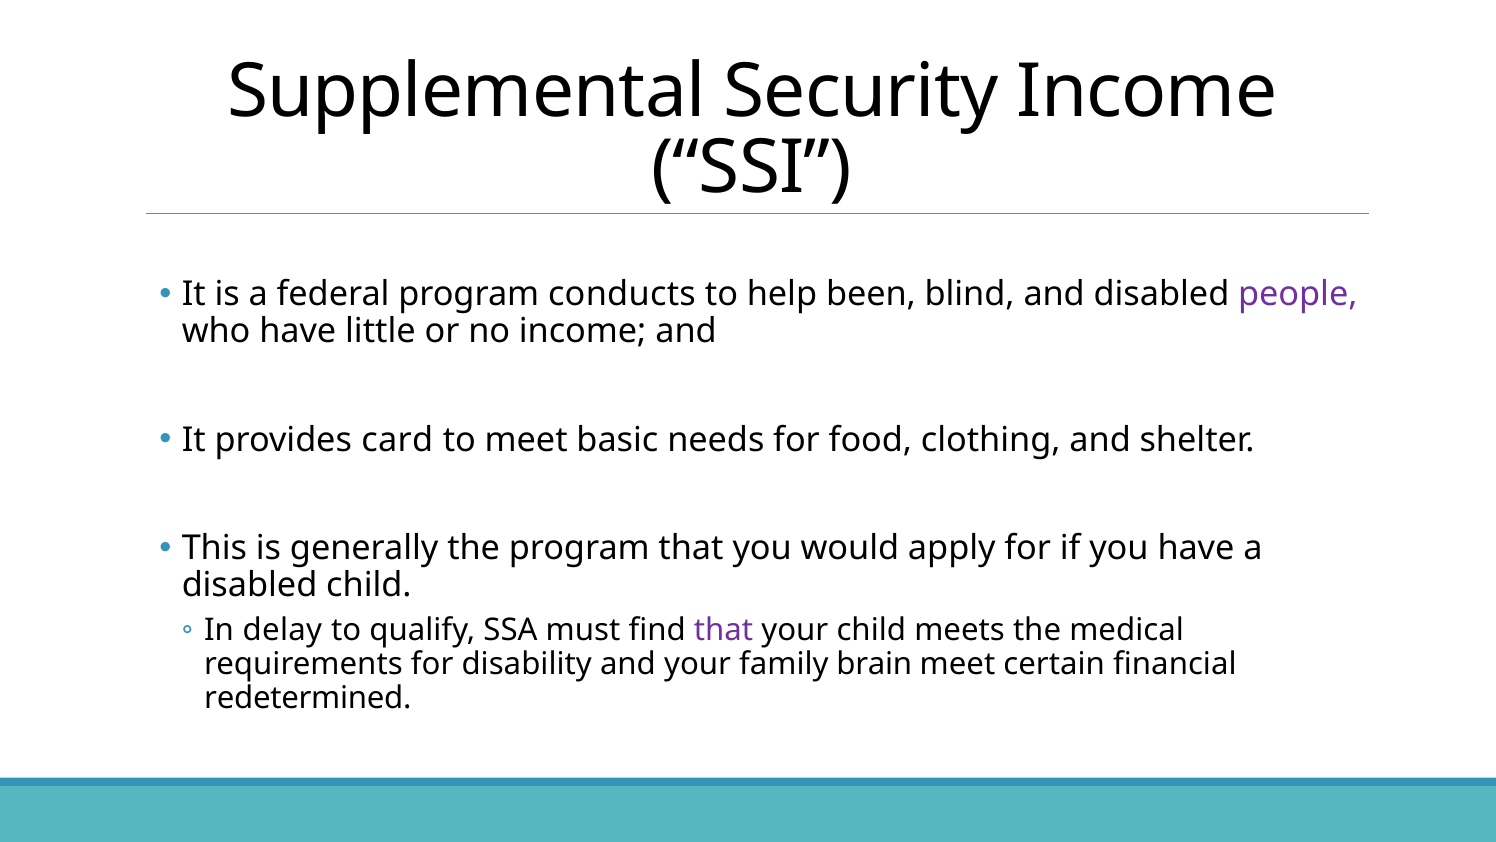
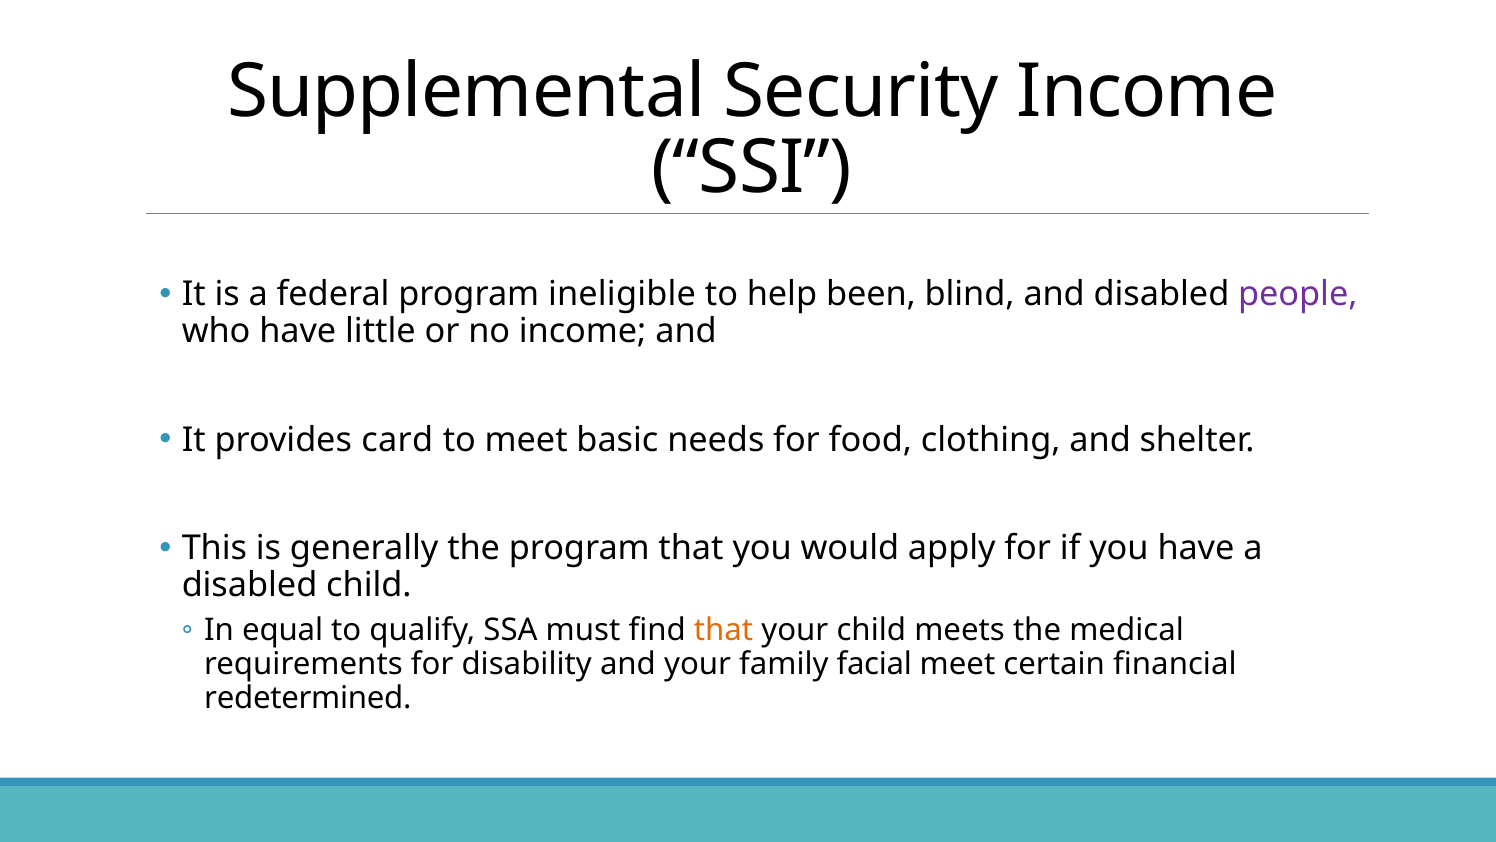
conducts: conducts -> ineligible
delay: delay -> equal
that at (724, 630) colour: purple -> orange
brain: brain -> facial
